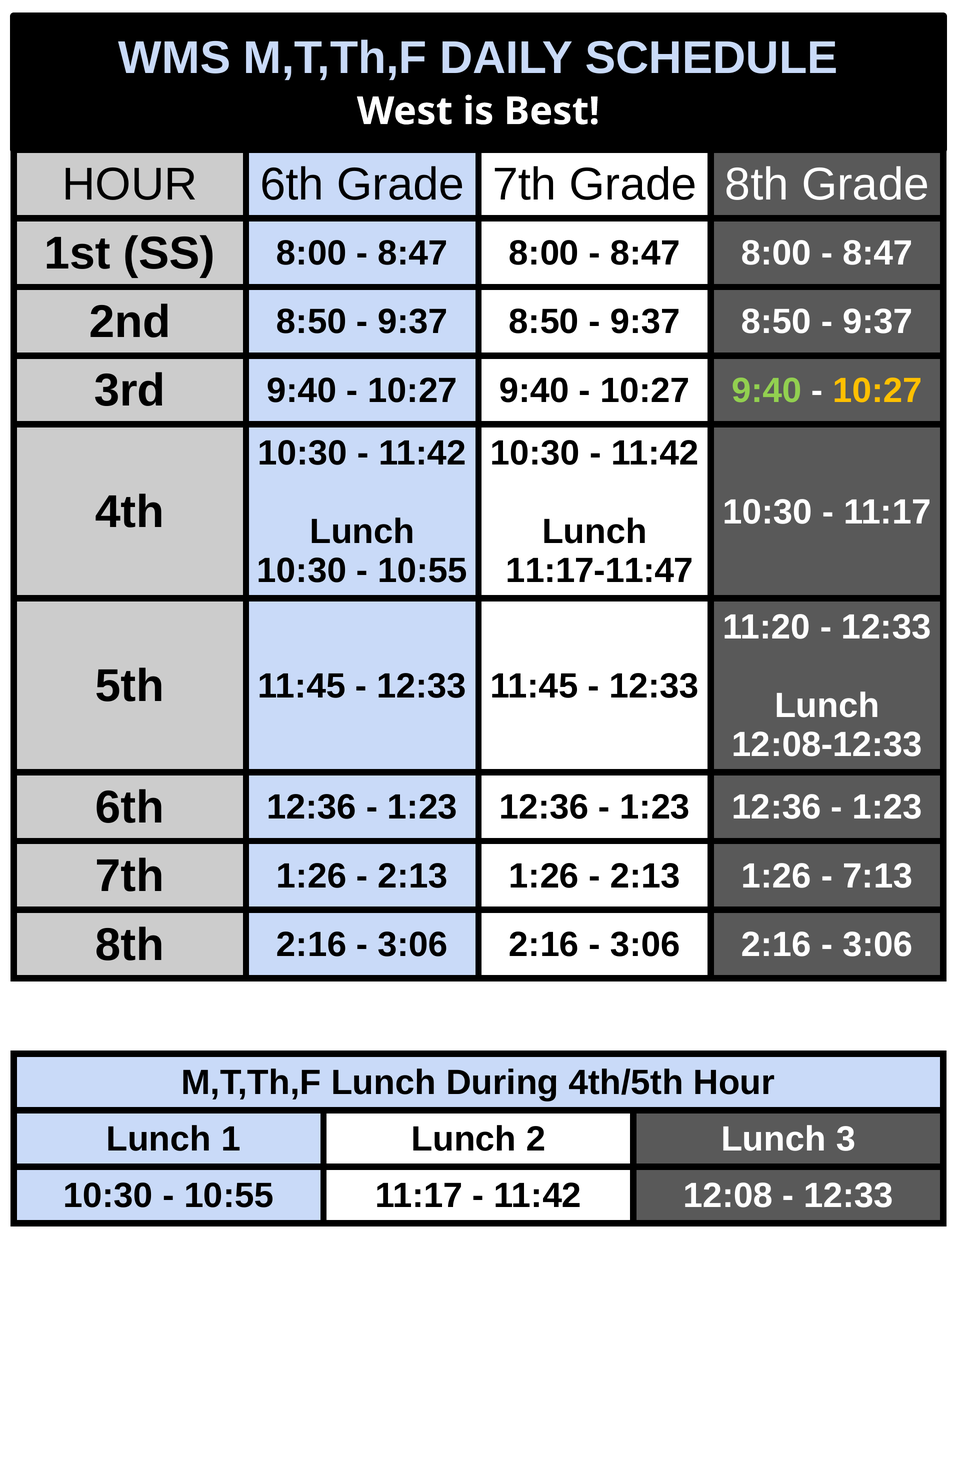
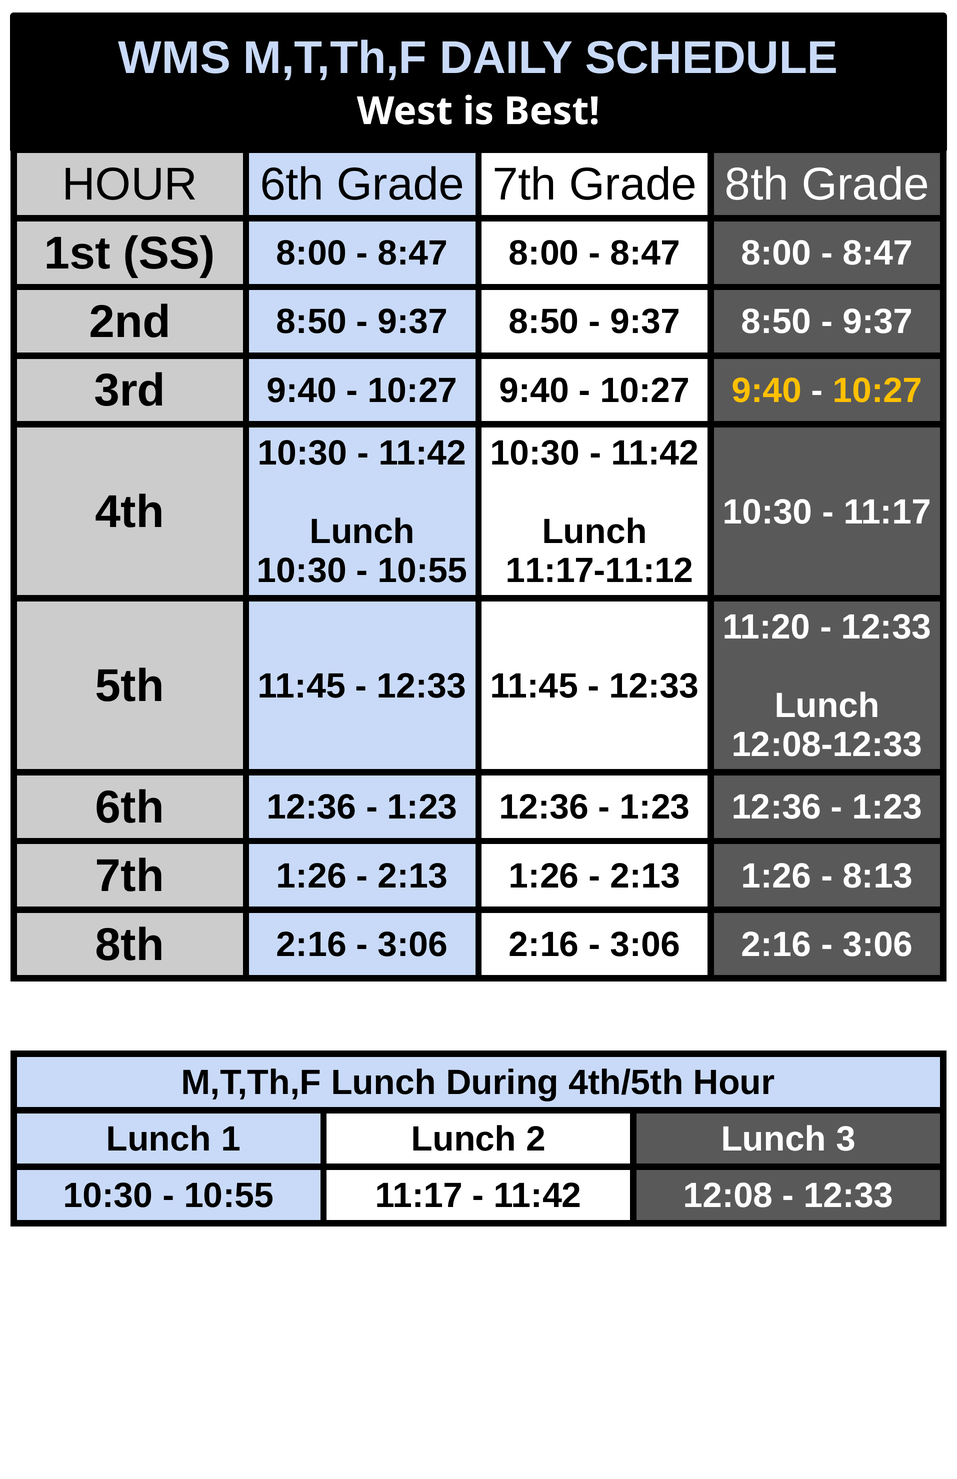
9:40 at (767, 391) colour: light green -> yellow
11:17-11:47: 11:17-11:47 -> 11:17-11:12
7:13: 7:13 -> 8:13
